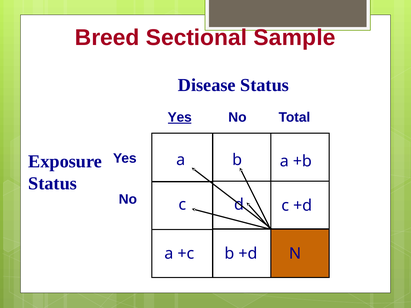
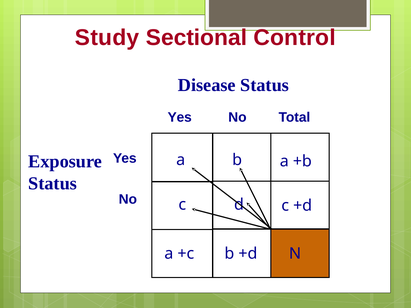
Breed: Breed -> Study
Sample: Sample -> Control
Yes at (180, 117) underline: present -> none
